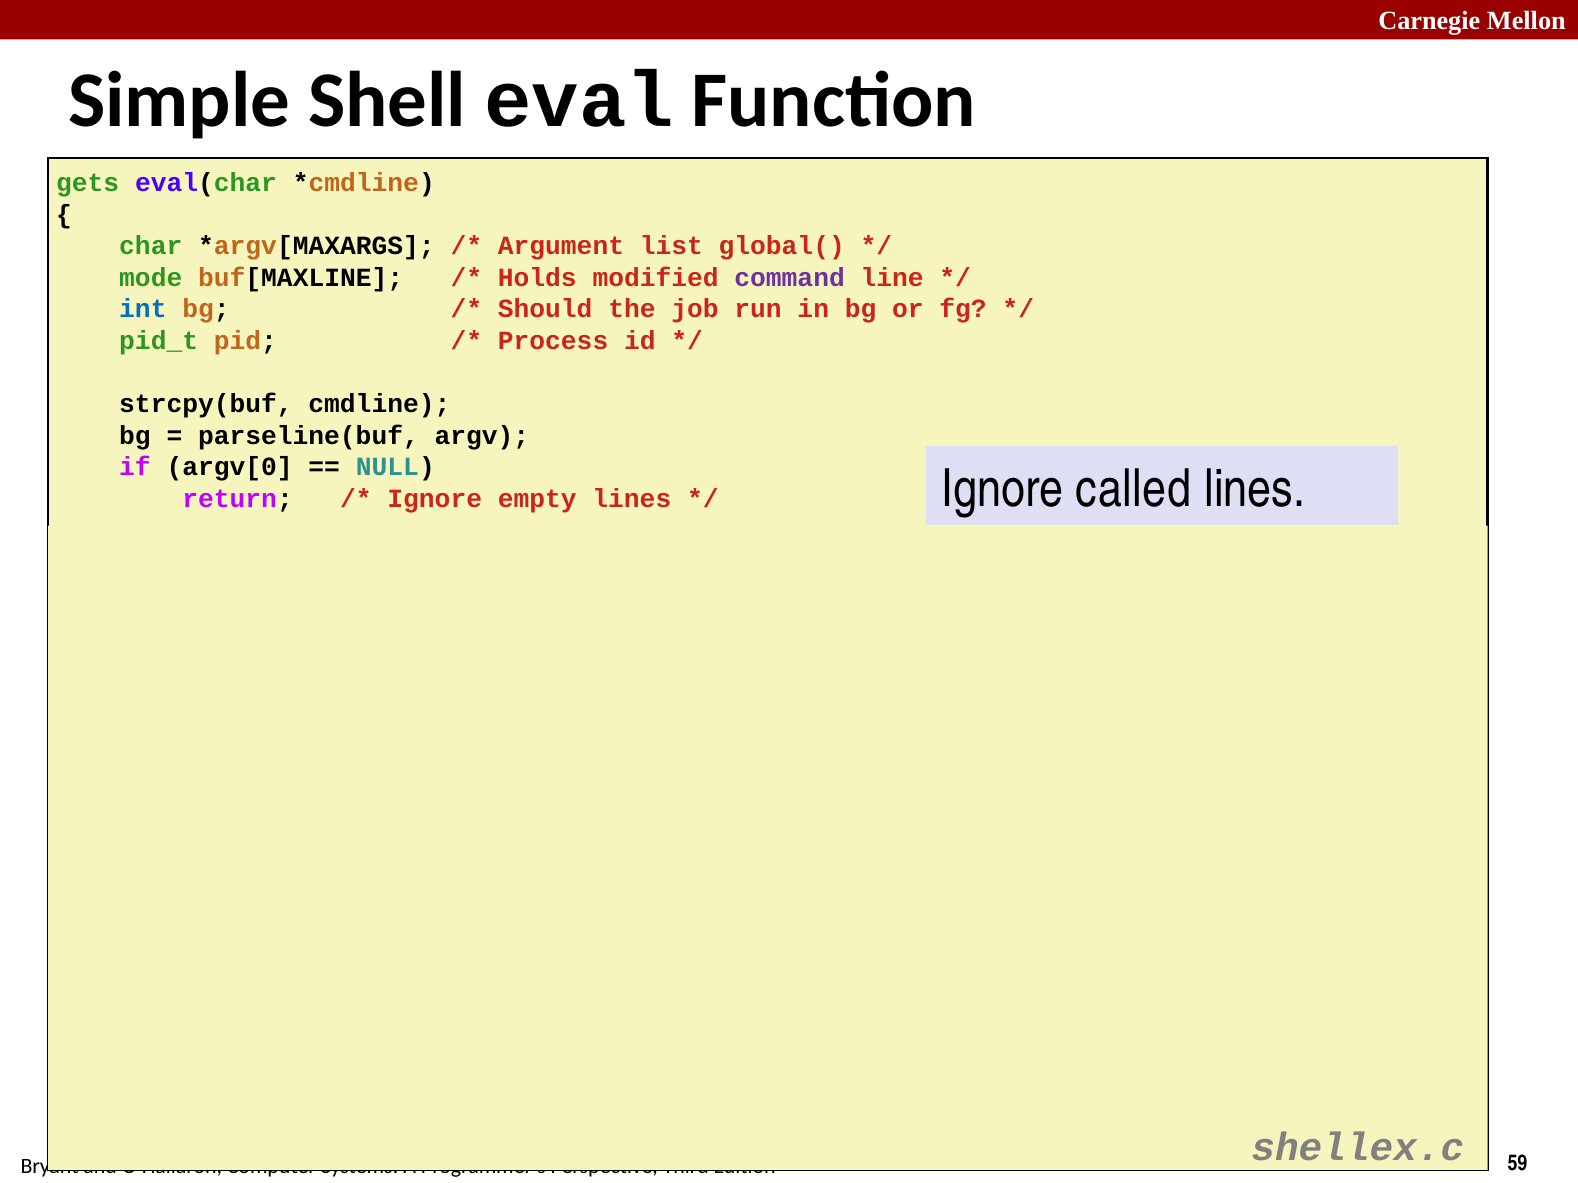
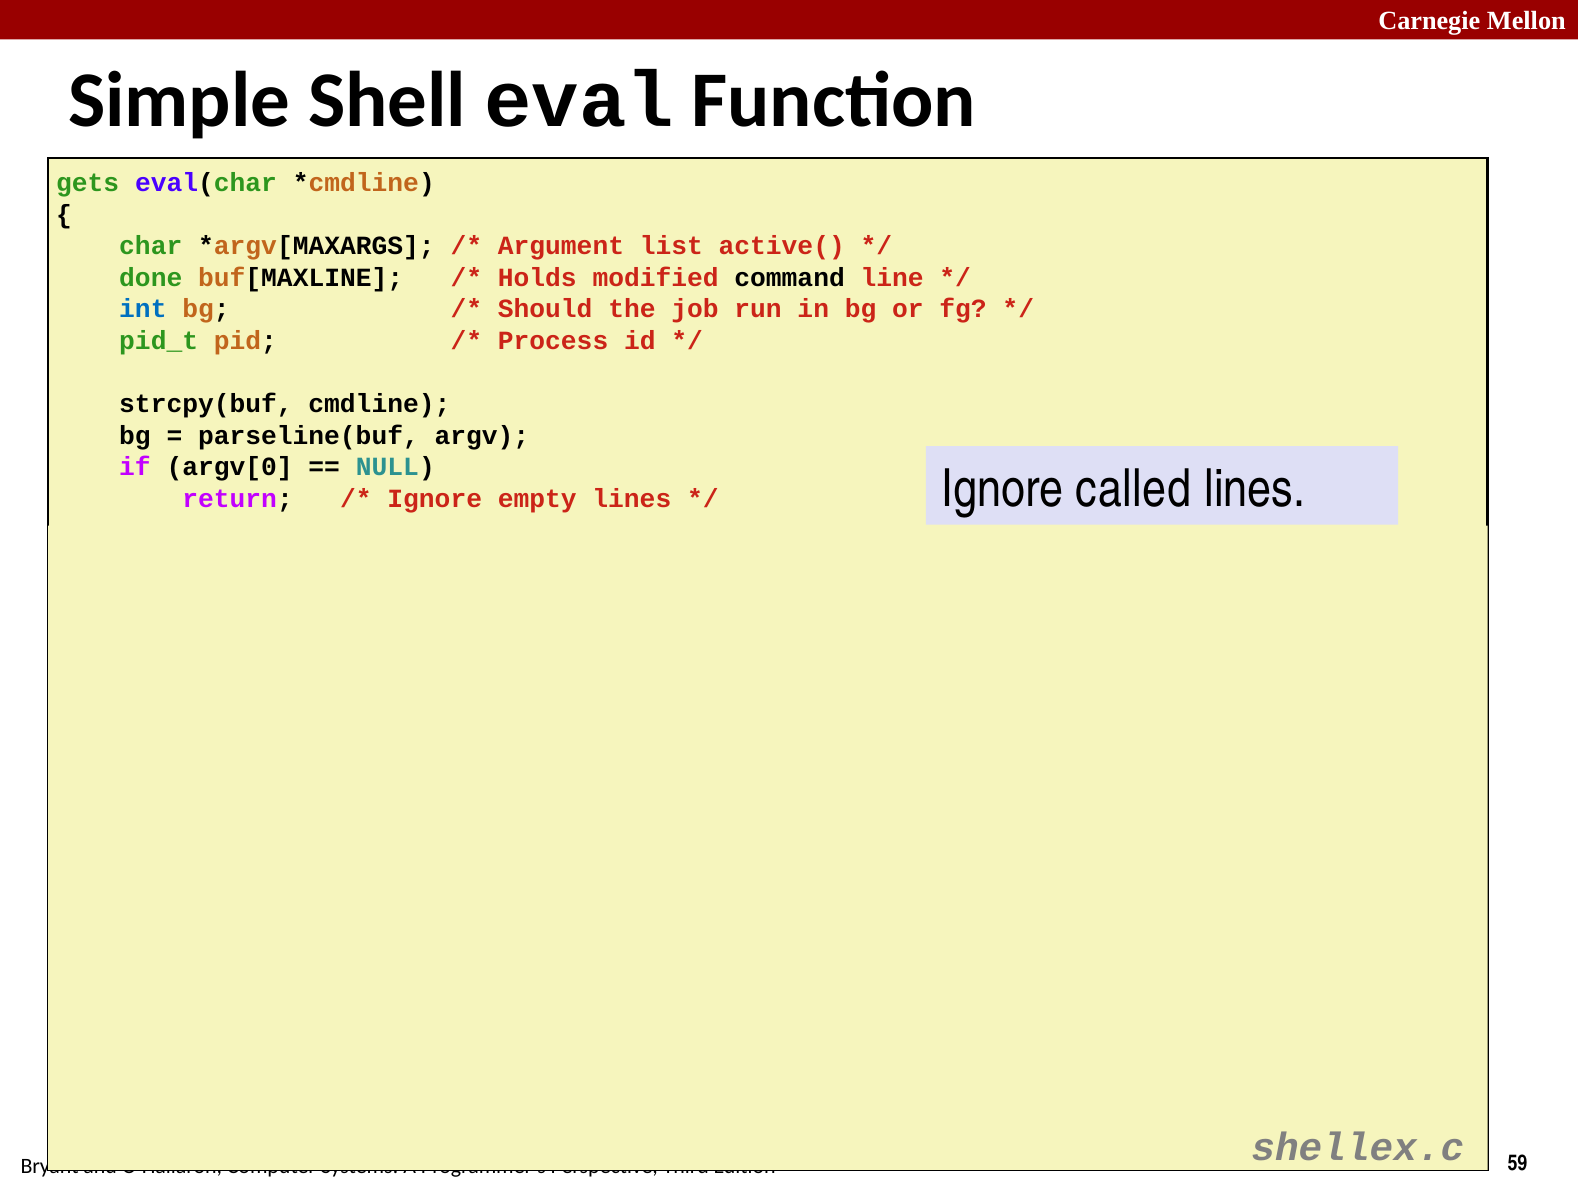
global(: global( -> active(
mode: mode -> done
command at (790, 278) colour: purple -> black
